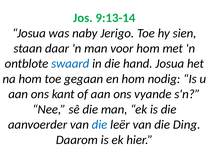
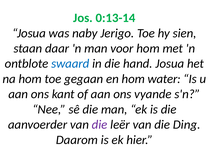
9:13-14: 9:13-14 -> 0:13-14
nodig: nodig -> water
die at (100, 125) colour: blue -> purple
